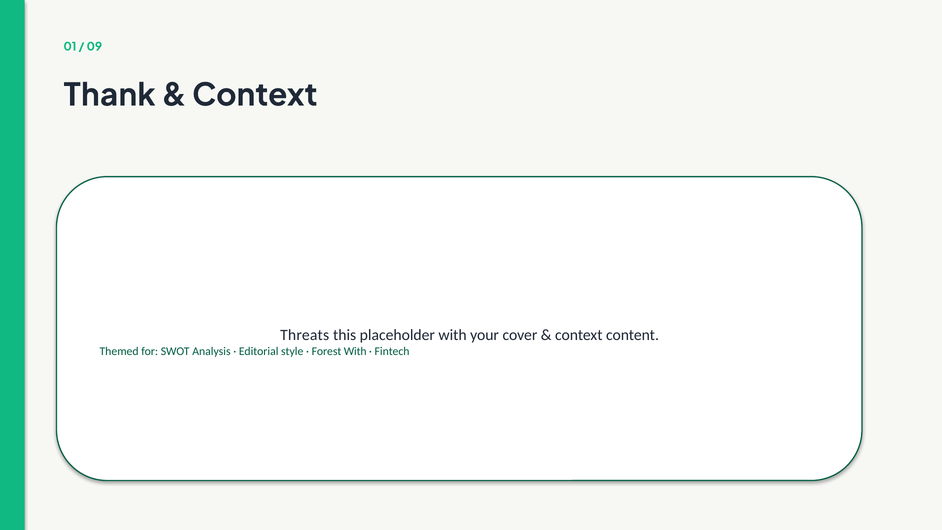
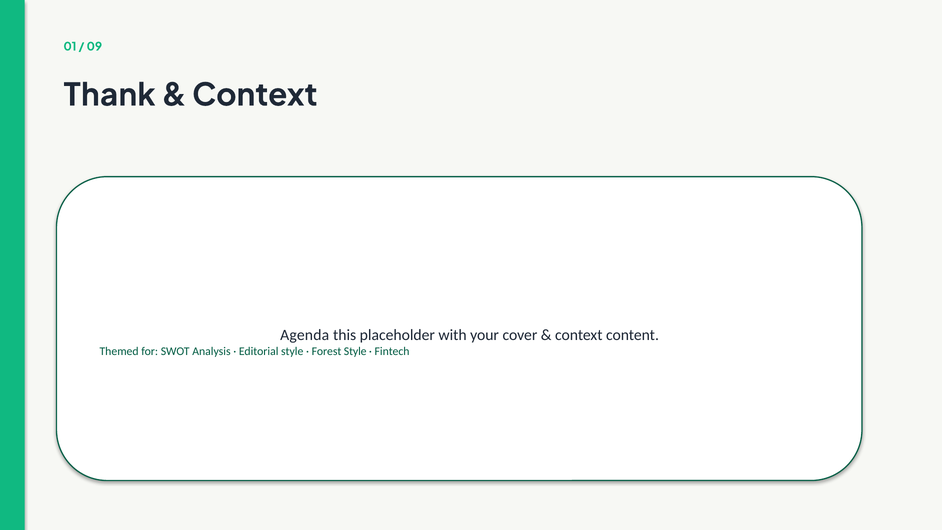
Threats: Threats -> Agenda
Forest With: With -> Style
